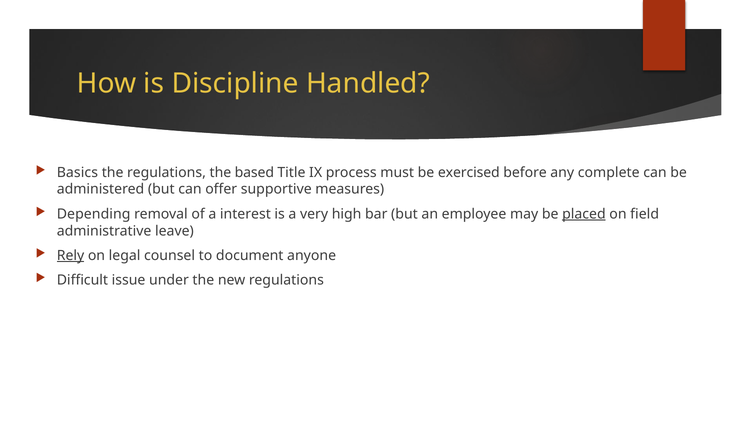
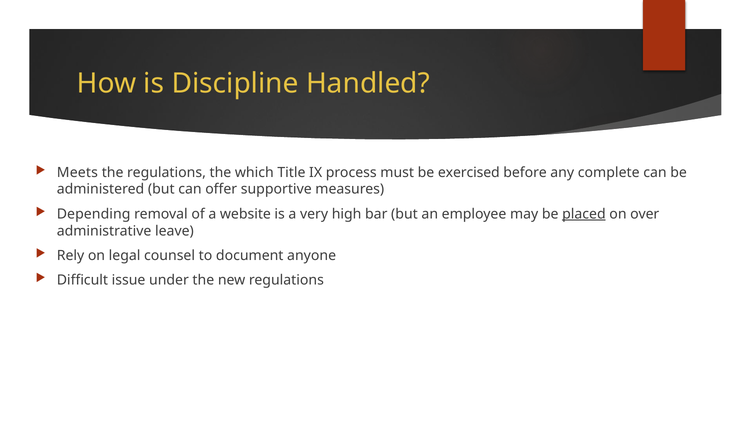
Basics: Basics -> Meets
based: based -> which
interest: interest -> website
field: field -> over
Rely underline: present -> none
